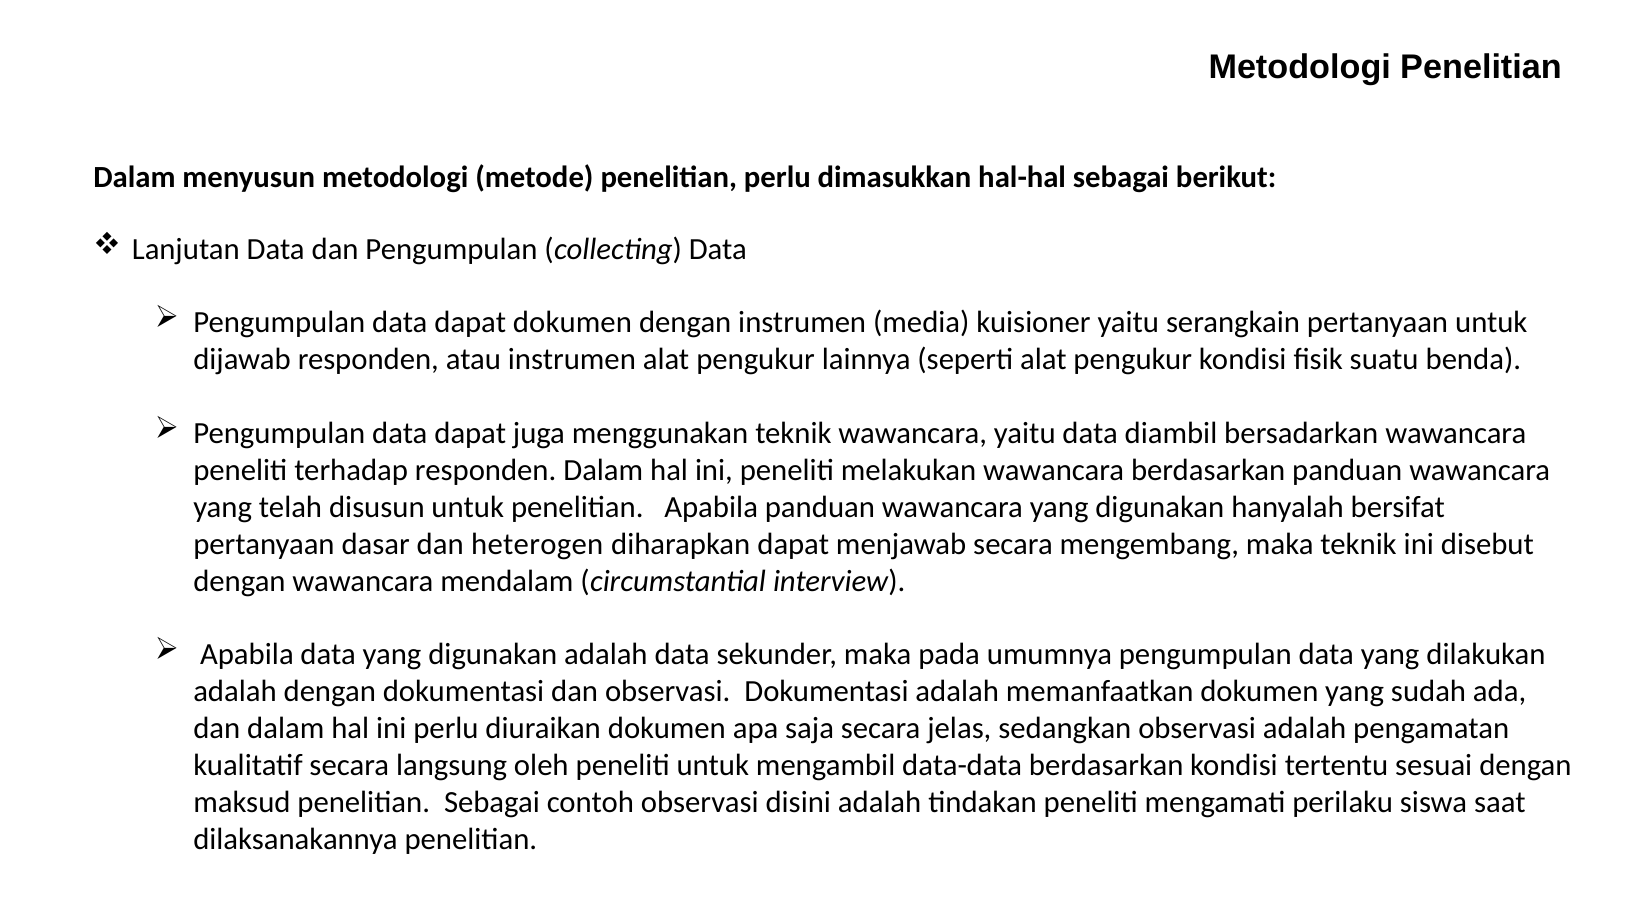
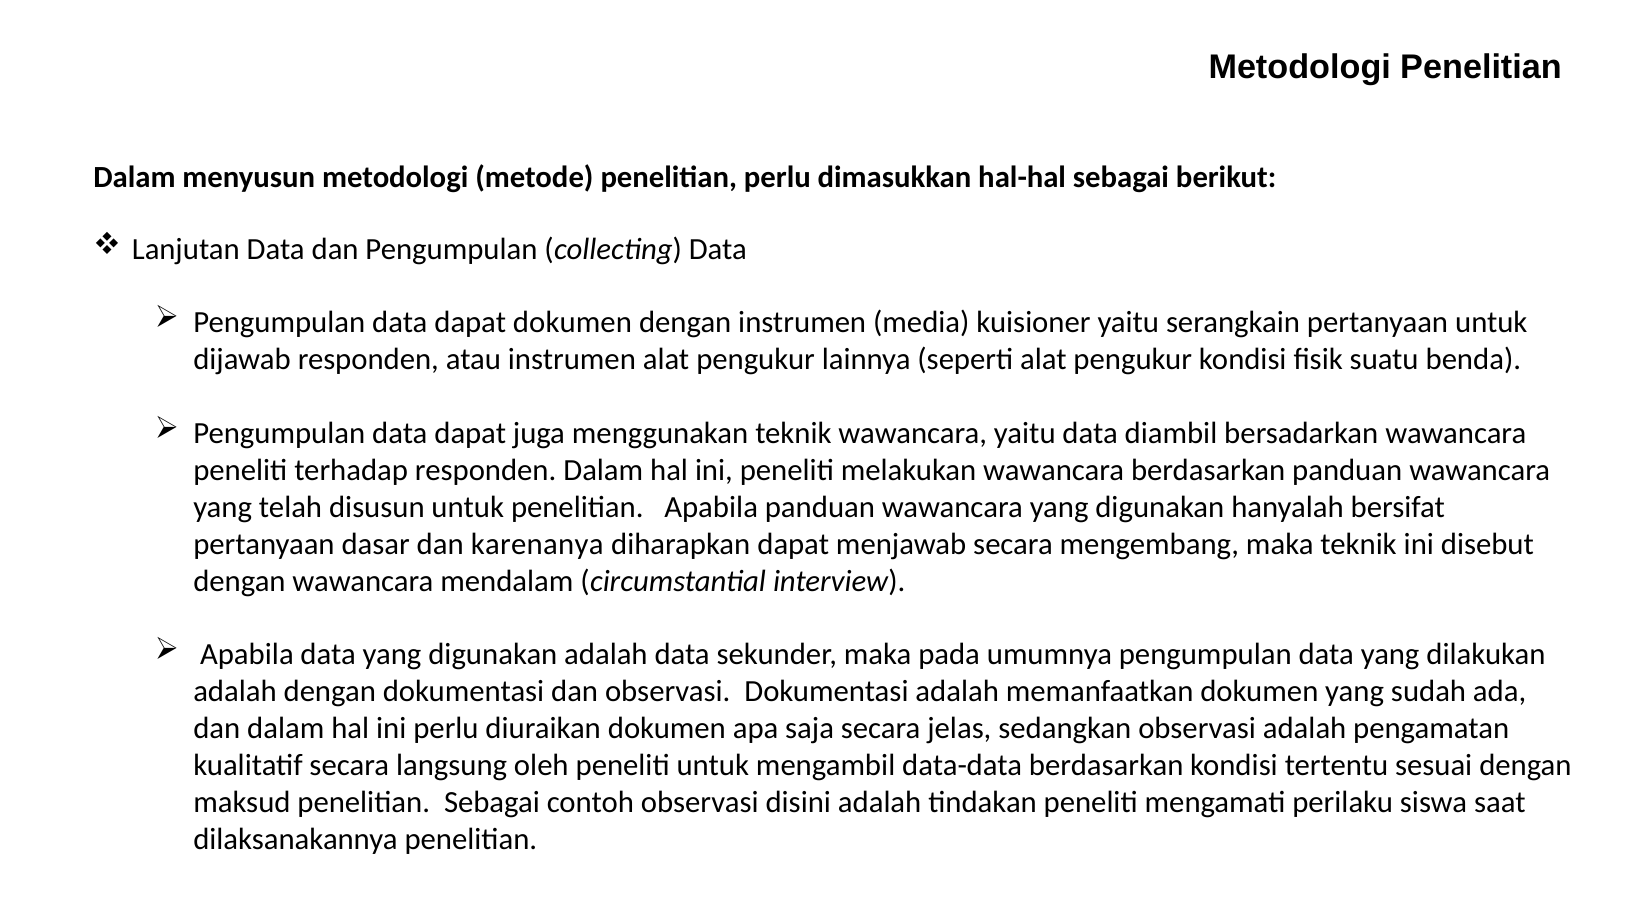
heterogen: heterogen -> karenanya
